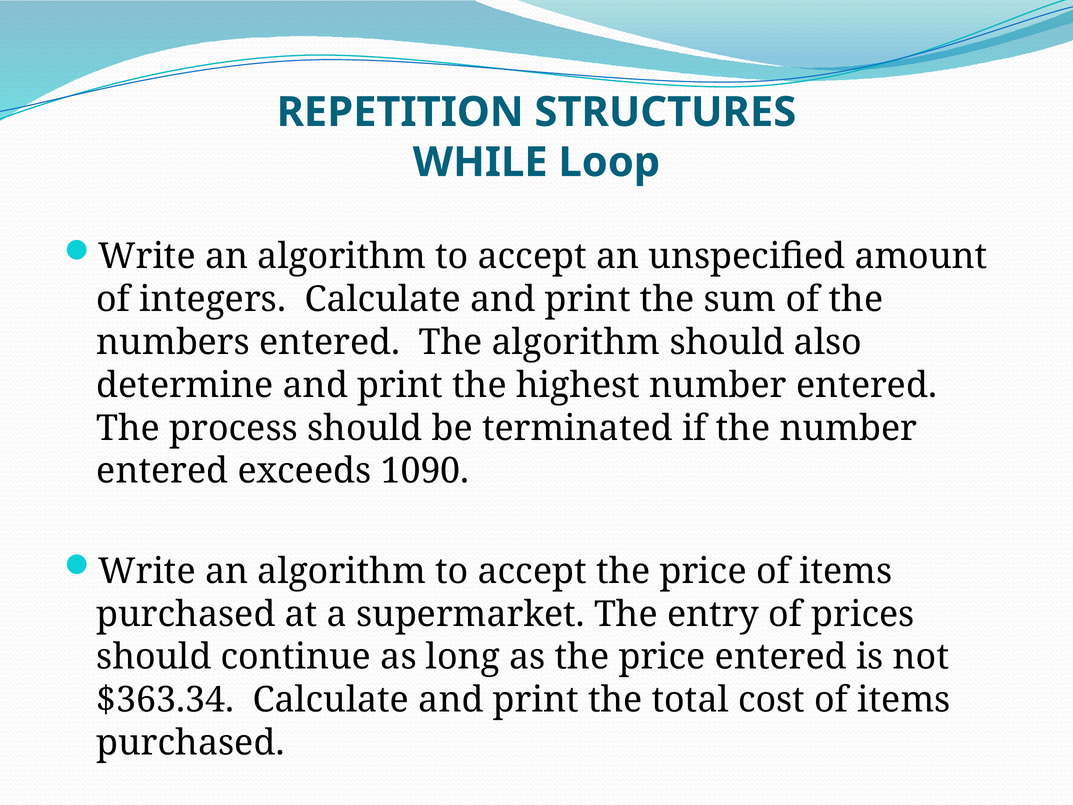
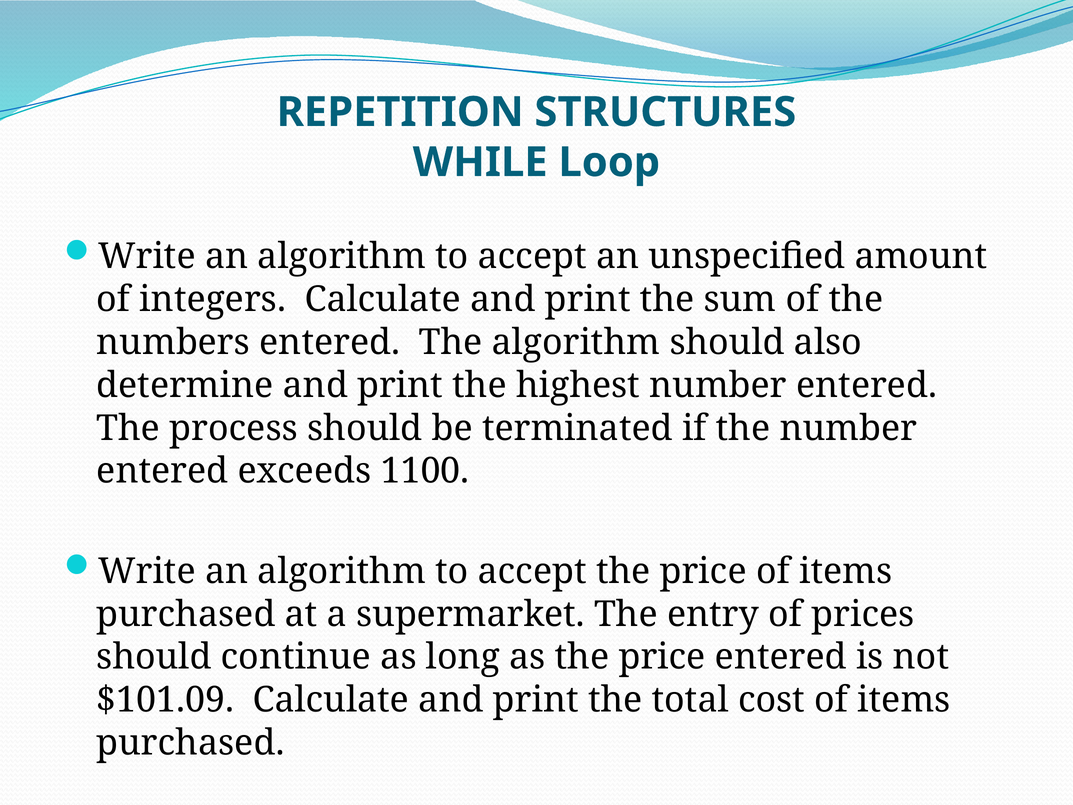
1090: 1090 -> 1100
$363.34: $363.34 -> $101.09
